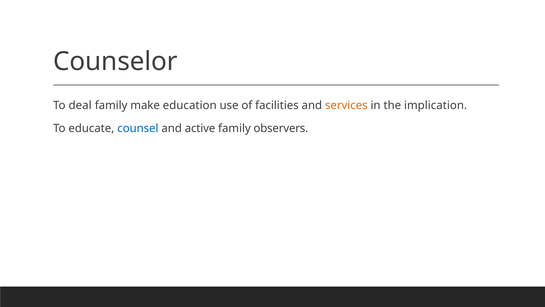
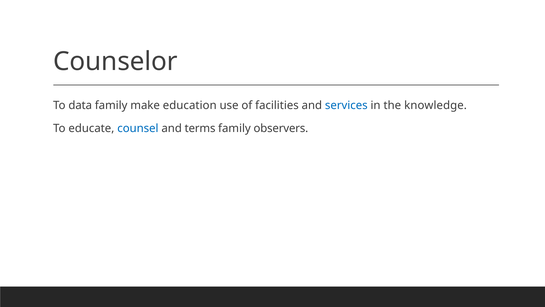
deal: deal -> data
services colour: orange -> blue
implication: implication -> knowledge
active: active -> terms
